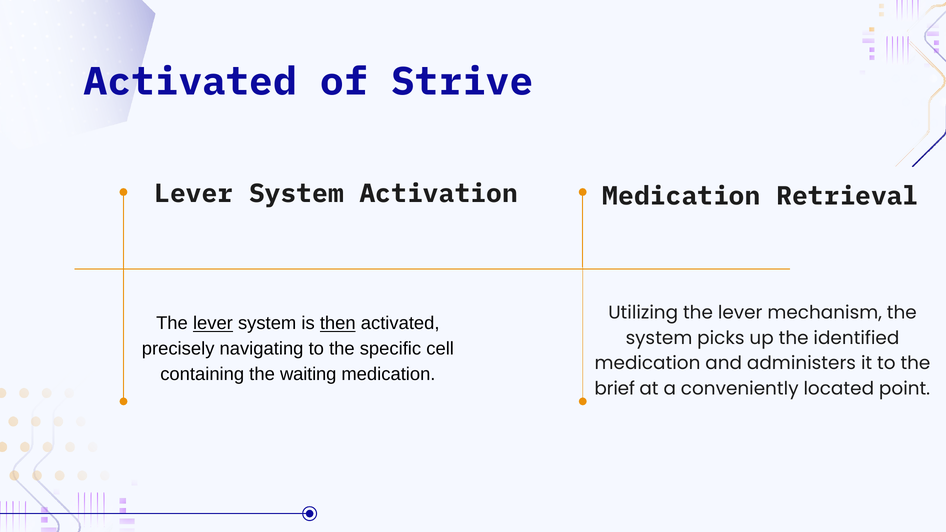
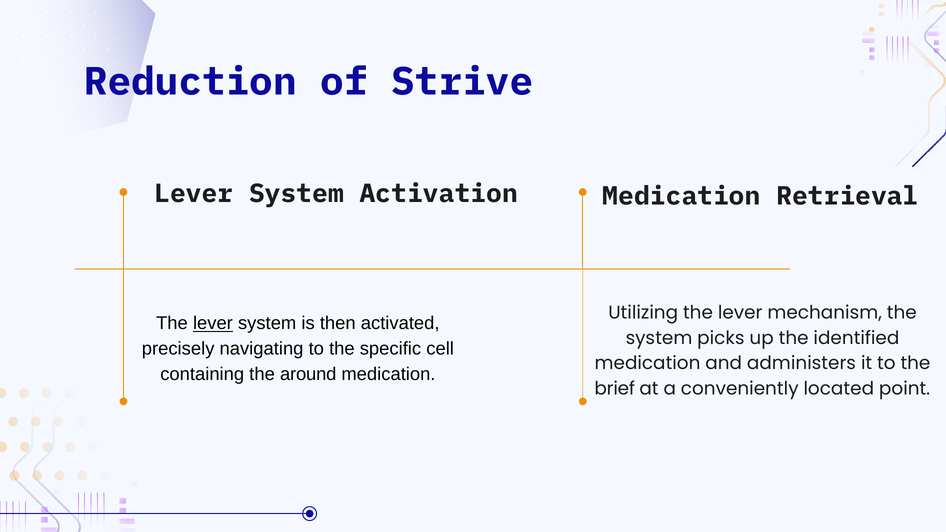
Activated at (190, 82): Activated -> Reduction
then underline: present -> none
waiting: waiting -> around
